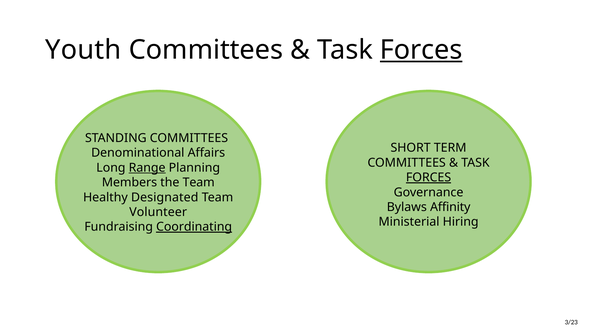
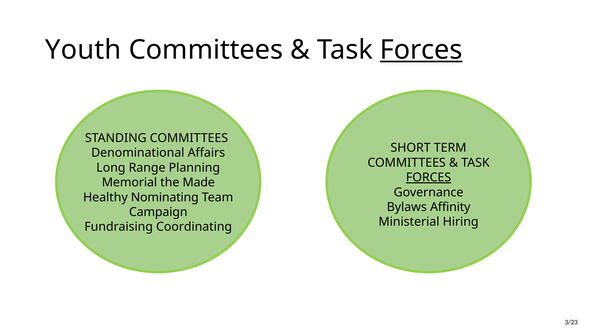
Range underline: present -> none
Members: Members -> Memorial
the Team: Team -> Made
Designated: Designated -> Nominating
Volunteer: Volunteer -> Campaign
Coordinating underline: present -> none
